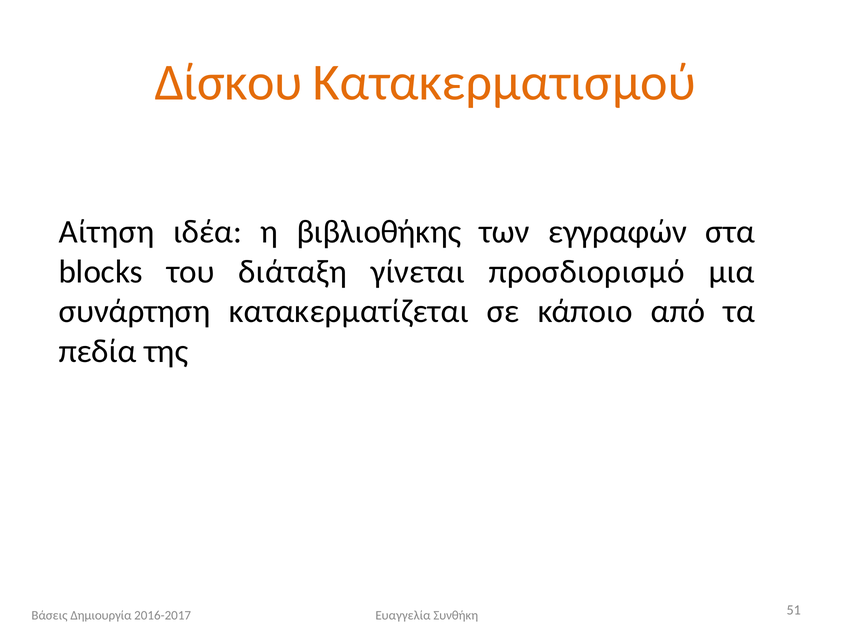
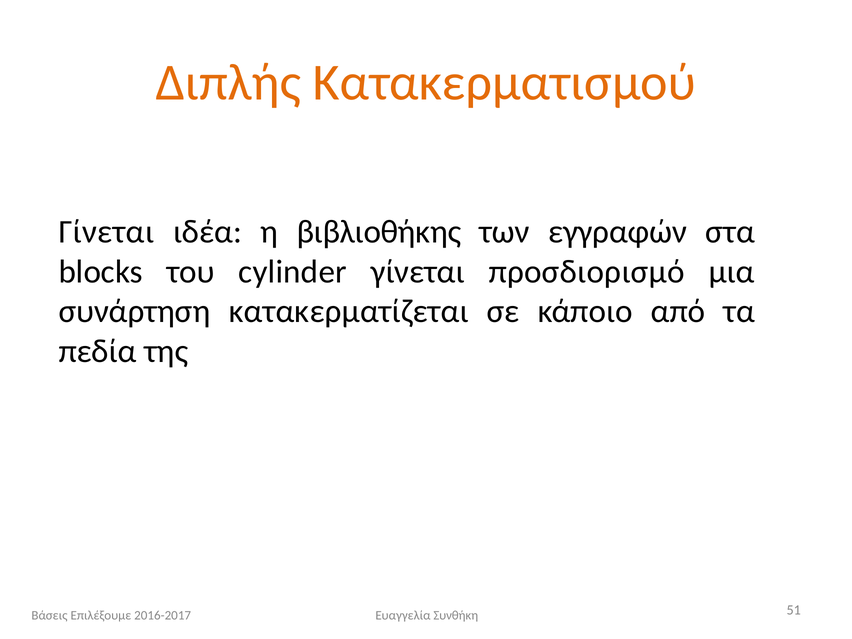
Δίσκου: Δίσκου -> Διπλής
Αίτηση at (106, 232): Αίτηση -> Γίνεται
διάταξη: διάταξη -> cylinder
Δημιουργία: Δημιουργία -> Επιλέξουμε
